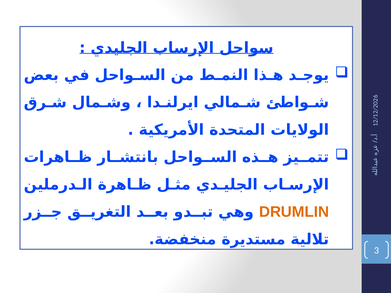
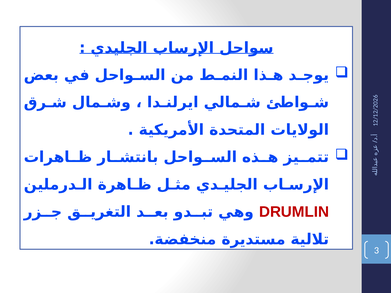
DRUMLIN colour: orange -> red
